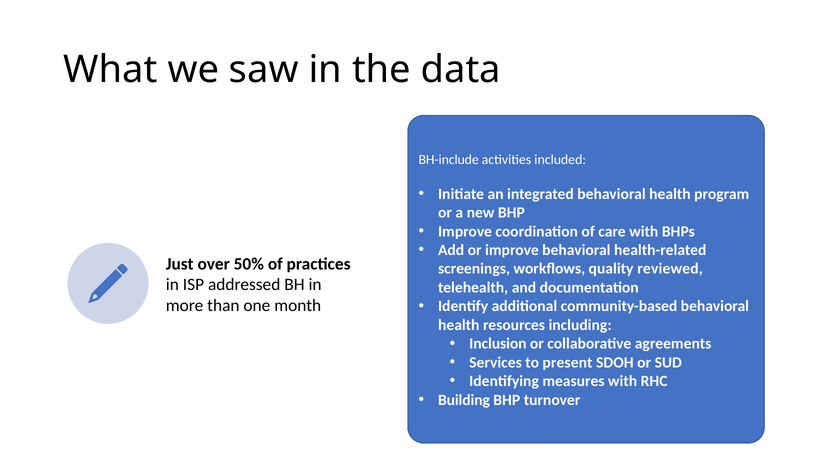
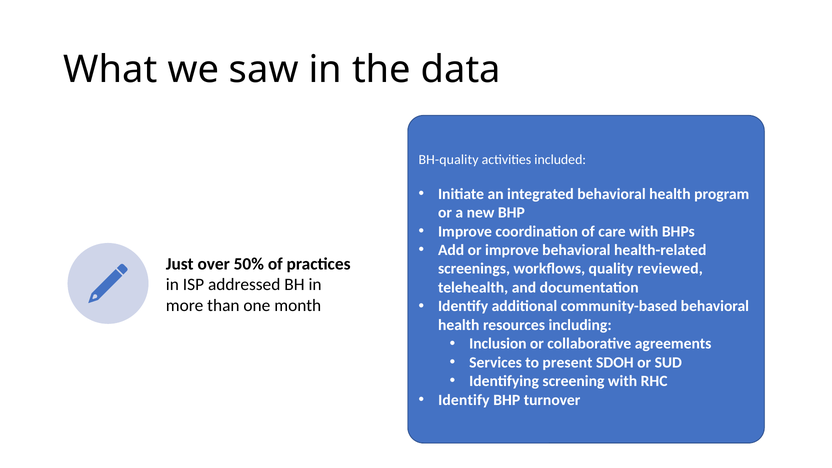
BH-include: BH-include -> BH-quality
measures: measures -> screening
Building at (464, 400): Building -> Identify
